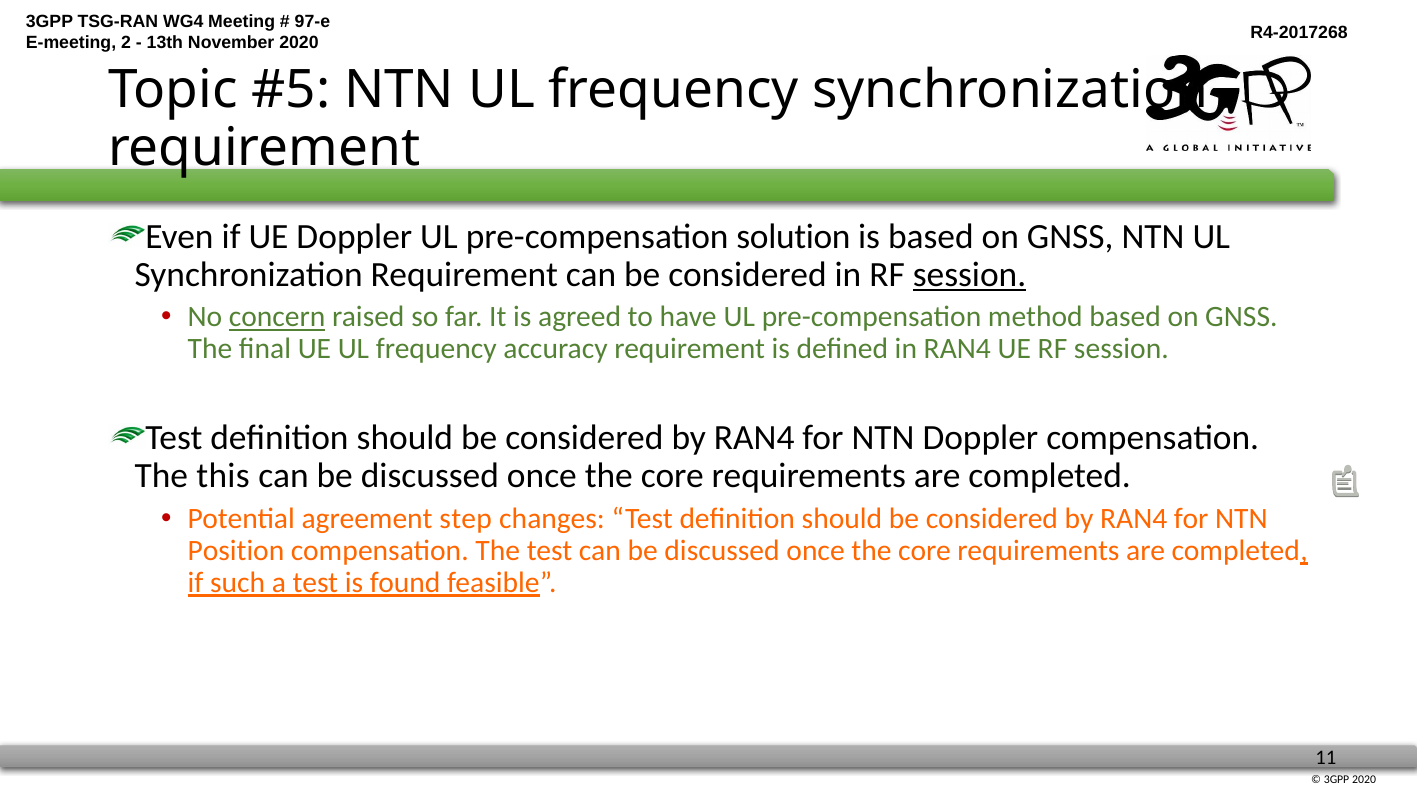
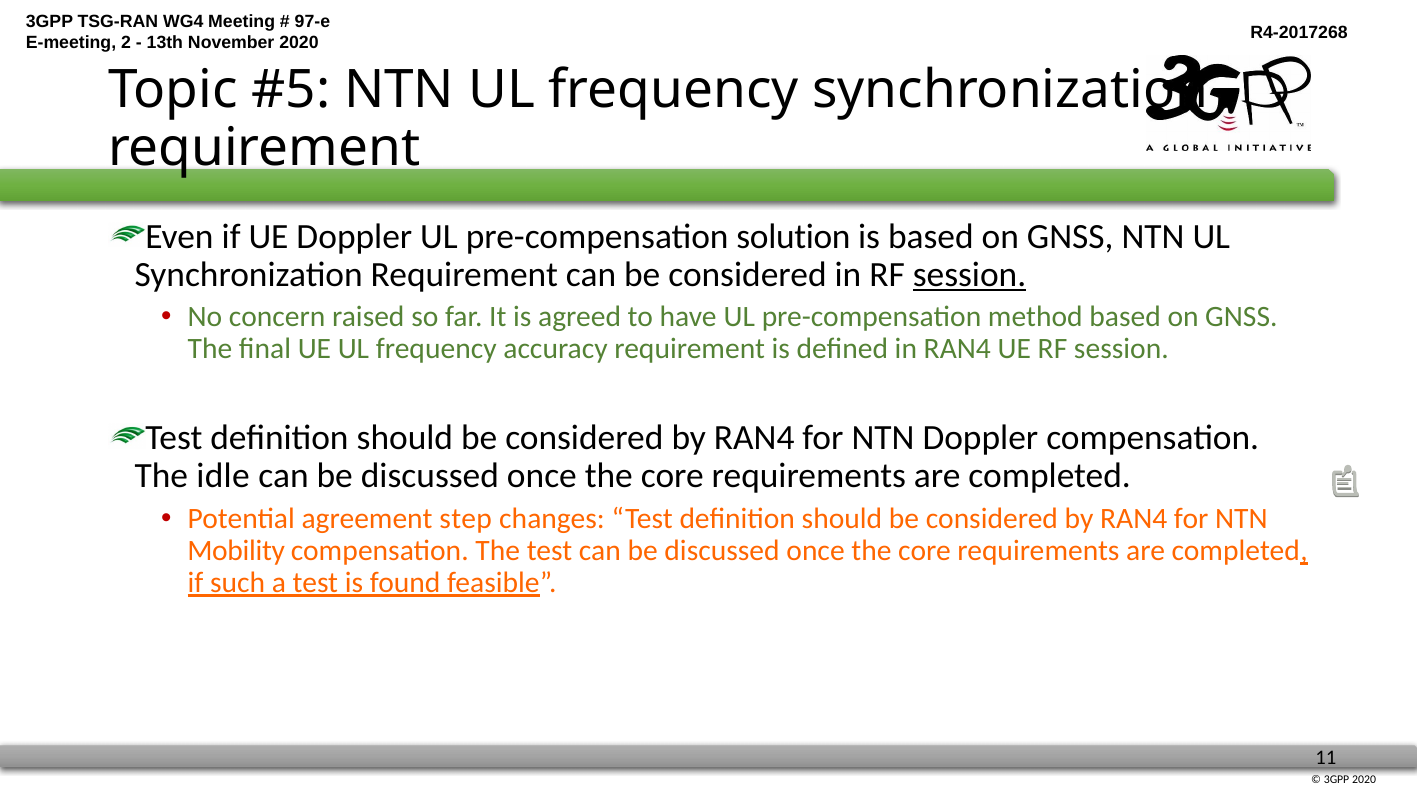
concern underline: present -> none
this: this -> idle
Position: Position -> Mobility
